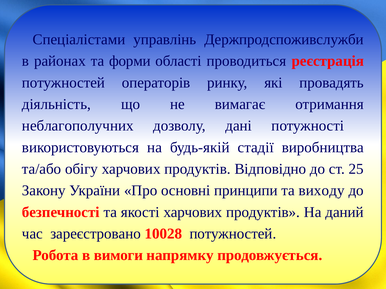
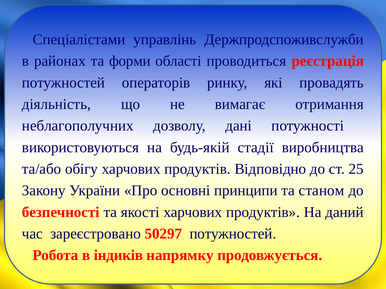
виходу: виходу -> станом
10028: 10028 -> 50297
вимоги: вимоги -> індиків
